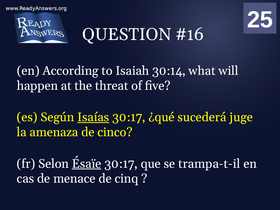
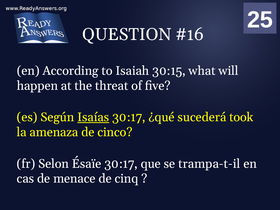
30:14: 30:14 -> 30:15
juge: juge -> took
Ésaïe underline: present -> none
